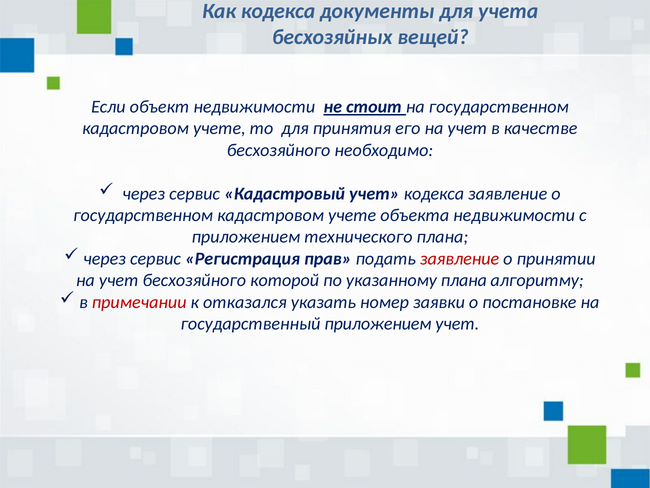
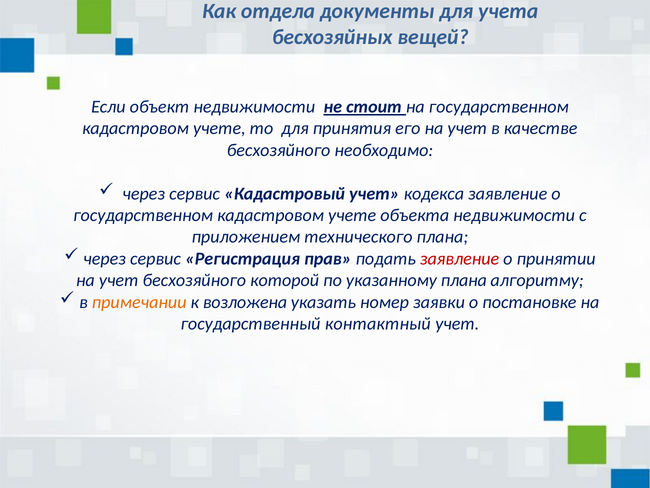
Как кодекса: кодекса -> отдела
примечании colour: red -> orange
отказался: отказался -> возложена
государственный приложением: приложением -> контактный
